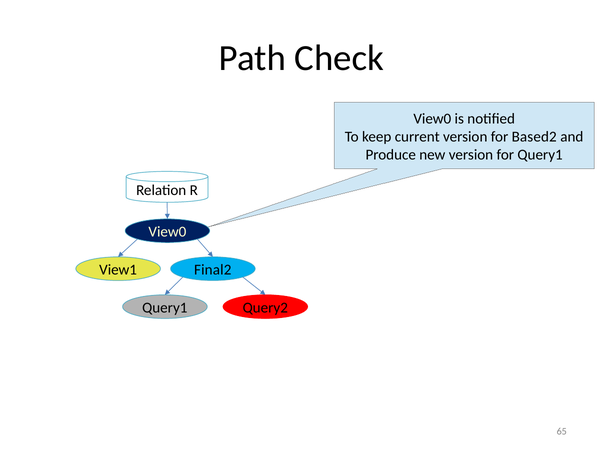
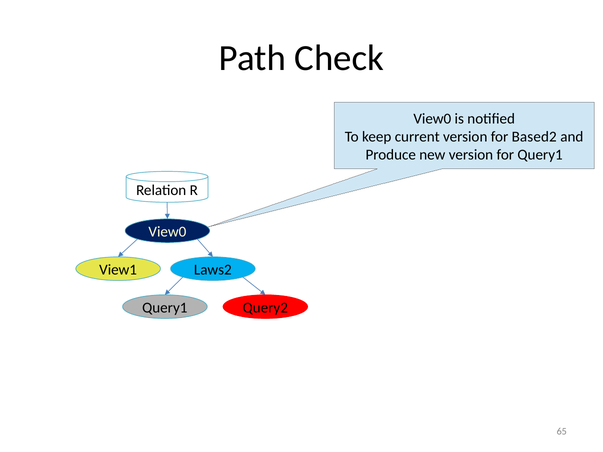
Final2: Final2 -> Laws2
